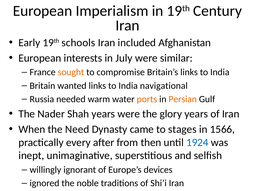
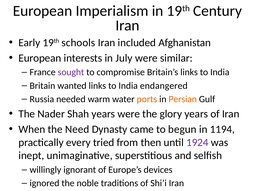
sought colour: orange -> purple
navigational: navigational -> endangered
stages: stages -> begun
1566: 1566 -> 1194
after: after -> tried
1924 colour: blue -> purple
